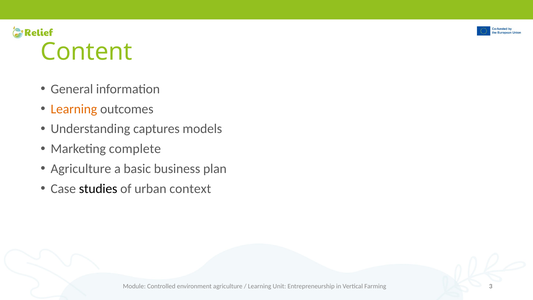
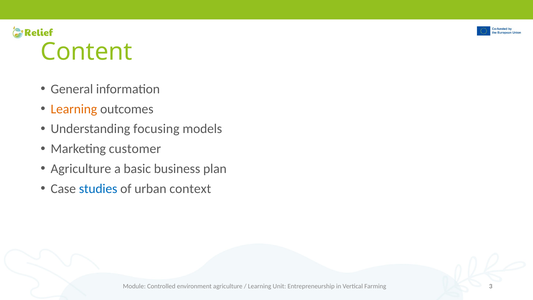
captures: captures -> focusing
complete: complete -> customer
studies colour: black -> blue
